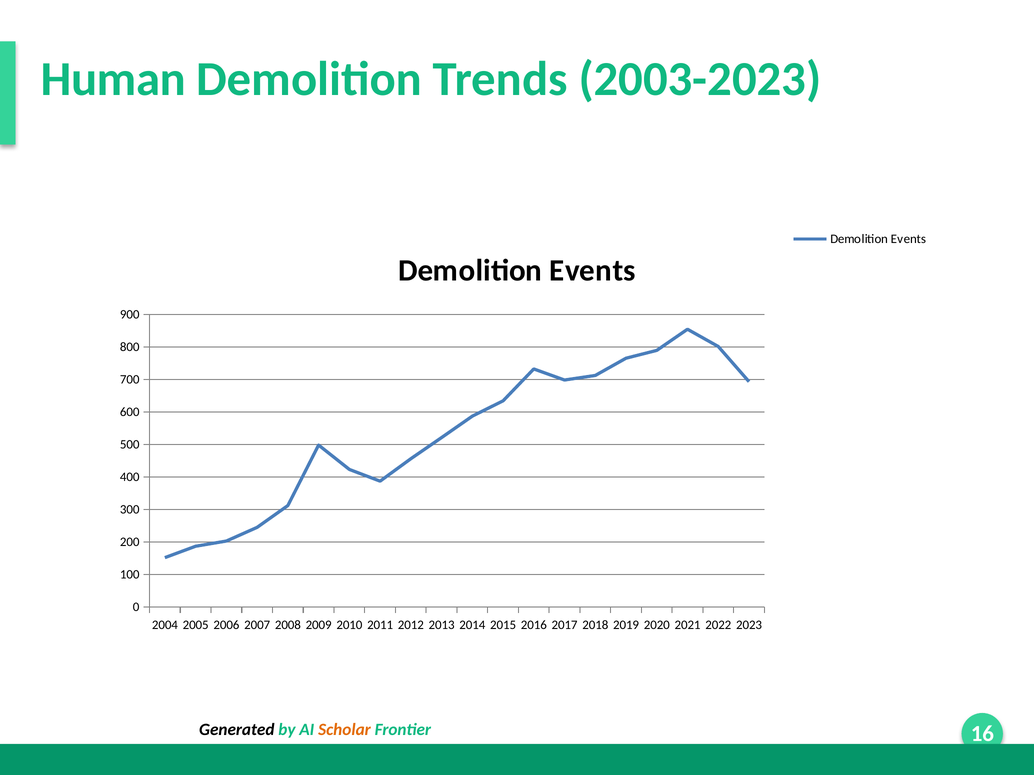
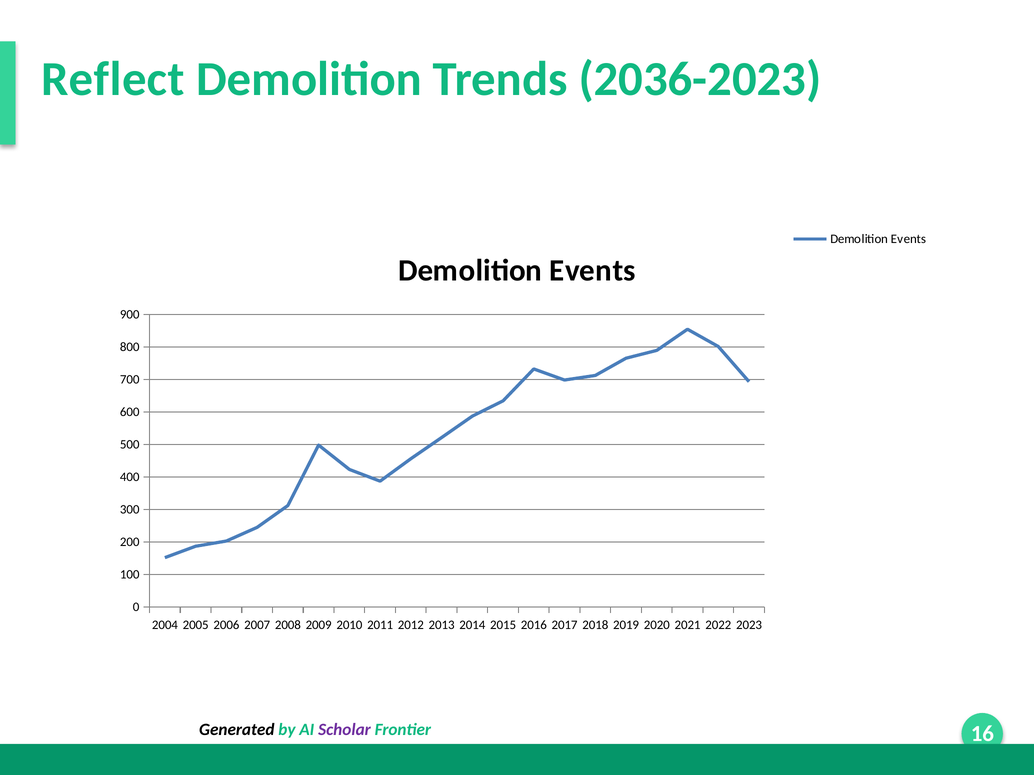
Human: Human -> Reflect
2003-2023: 2003-2023 -> 2036-2023
Scholar colour: orange -> purple
